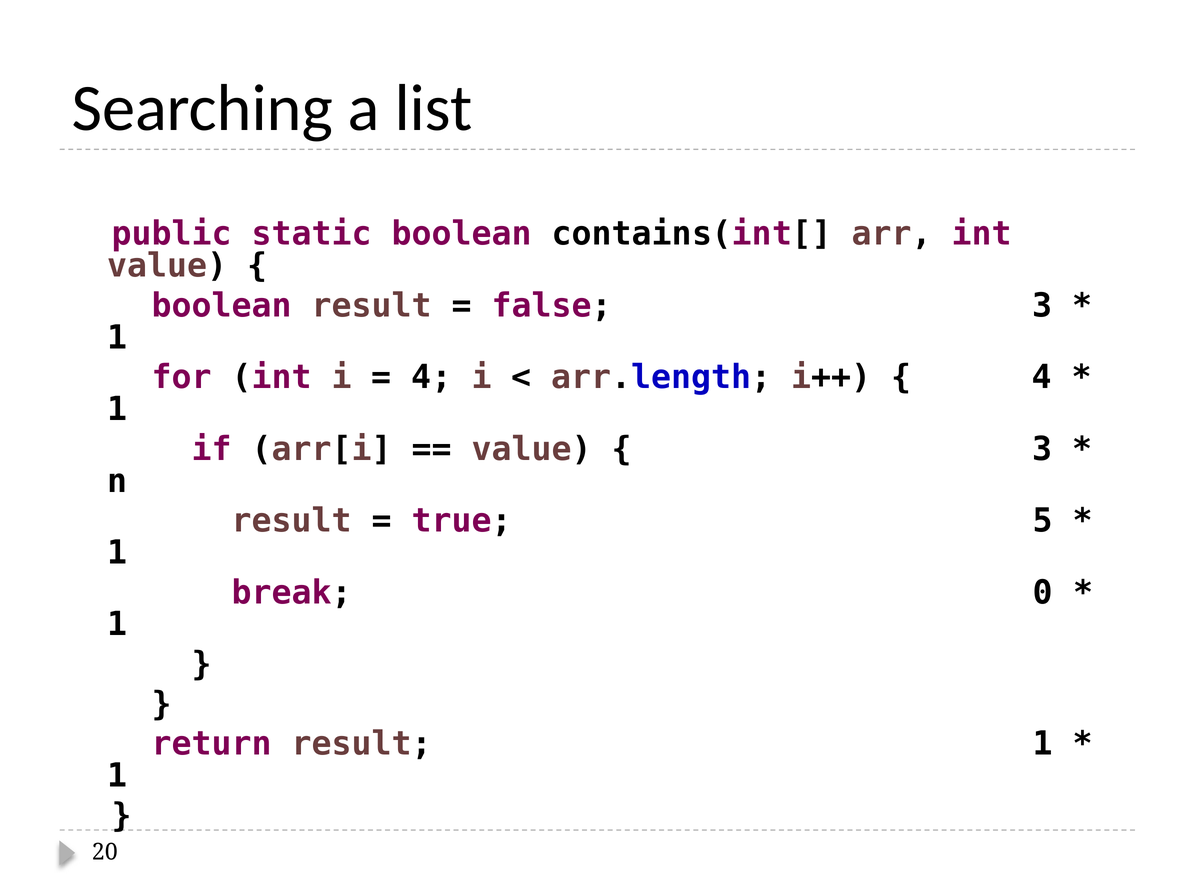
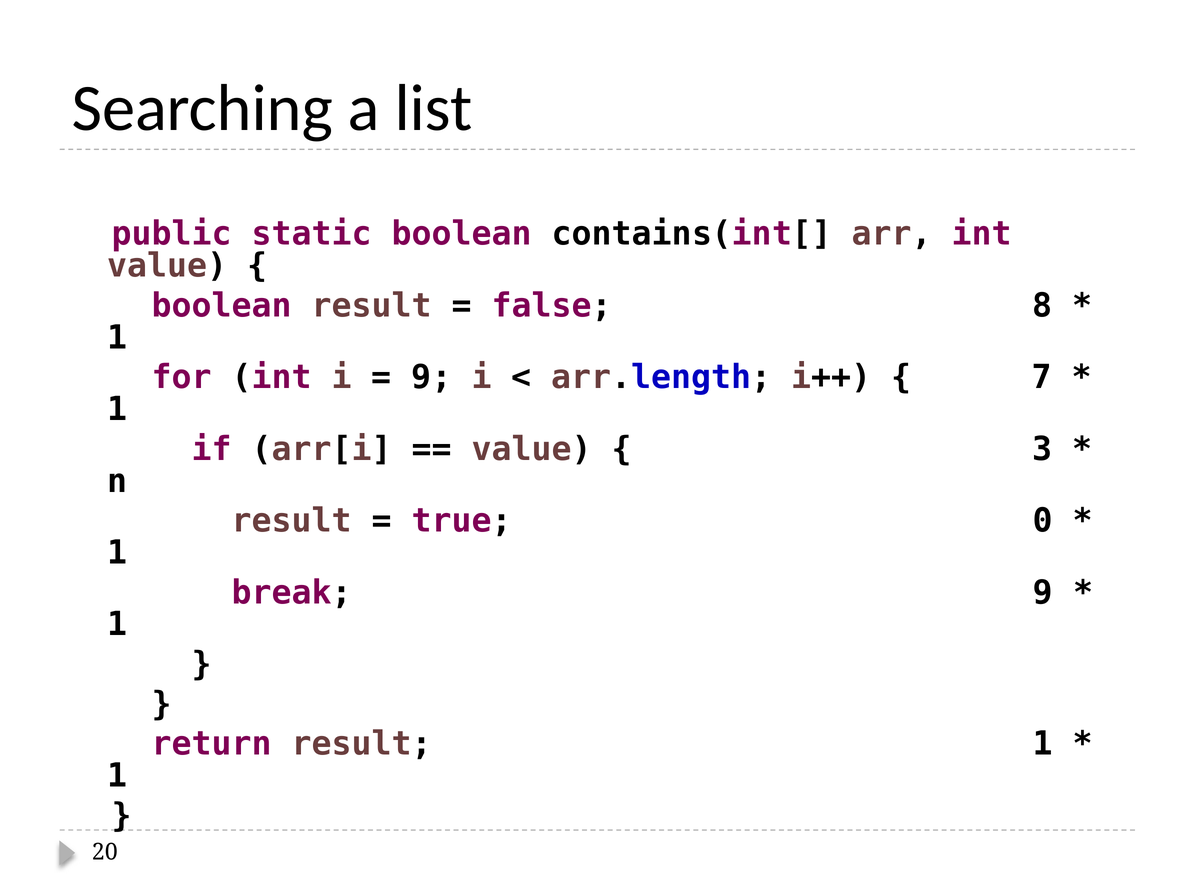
false 3: 3 -> 8
4 at (432, 378): 4 -> 9
4 at (1042, 378): 4 -> 7
5: 5 -> 0
break 0: 0 -> 9
